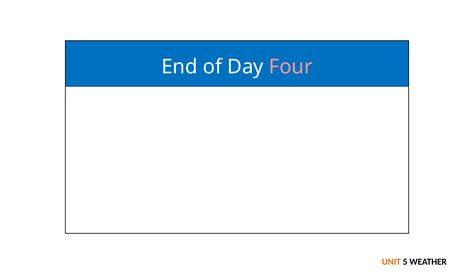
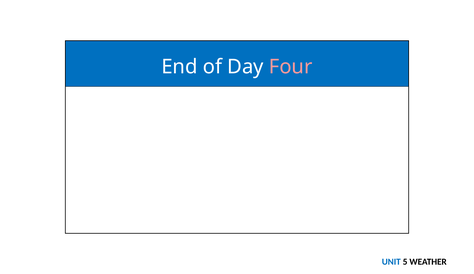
UNIT colour: orange -> blue
